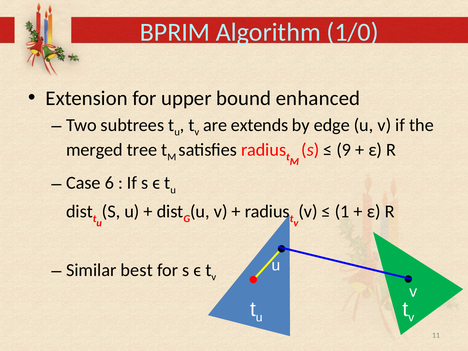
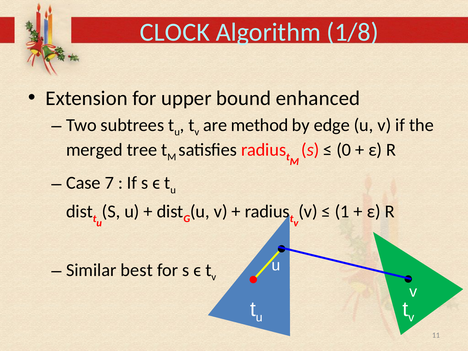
BPRIM: BPRIM -> CLOCK
1/0: 1/0 -> 1/8
extends: extends -> method
9: 9 -> 0
6: 6 -> 7
